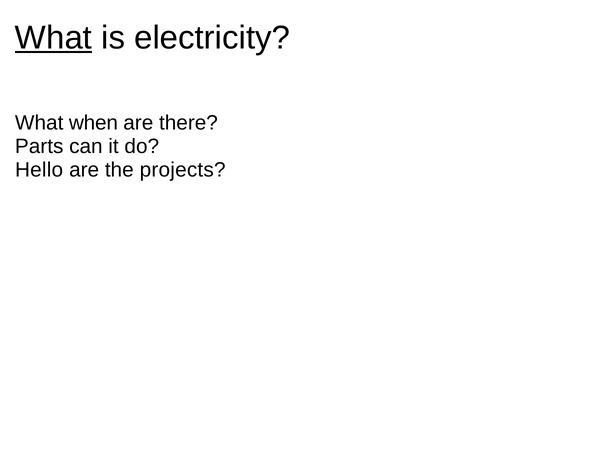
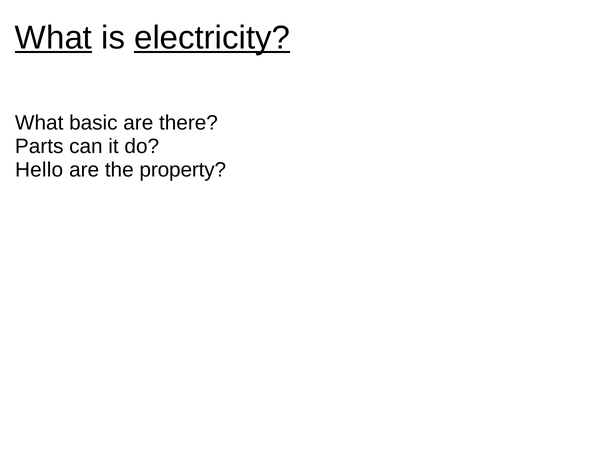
electricity underline: none -> present
when: when -> basic
projects: projects -> property
